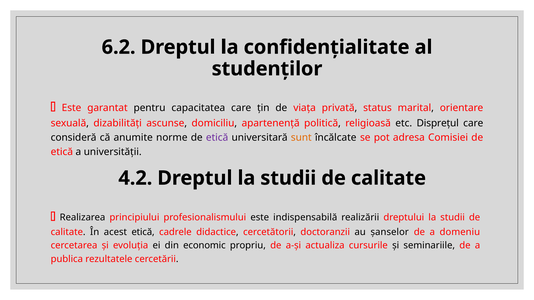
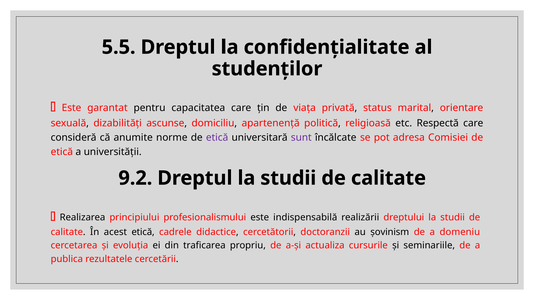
6.2: 6.2 -> 5.5
Disprețul: Disprețul -> Respectă
sunt colour: orange -> purple
4.2: 4.2 -> 9.2
șanselor: șanselor -> șovinism
economic: economic -> traficarea
